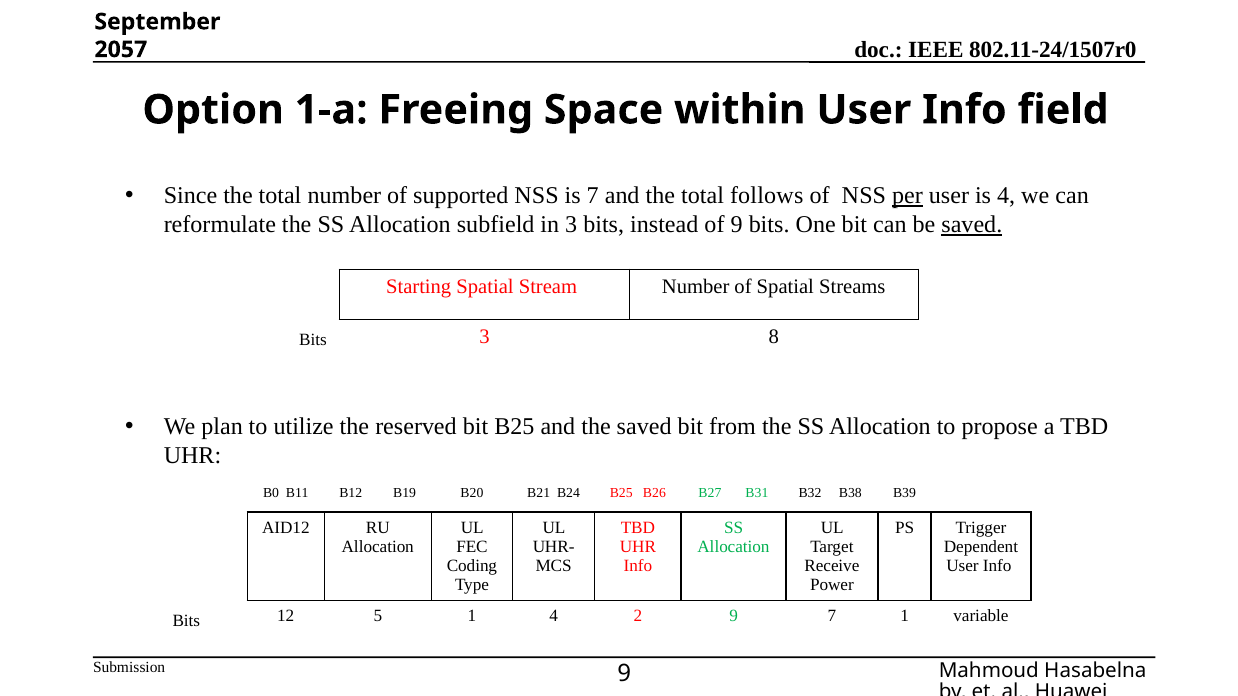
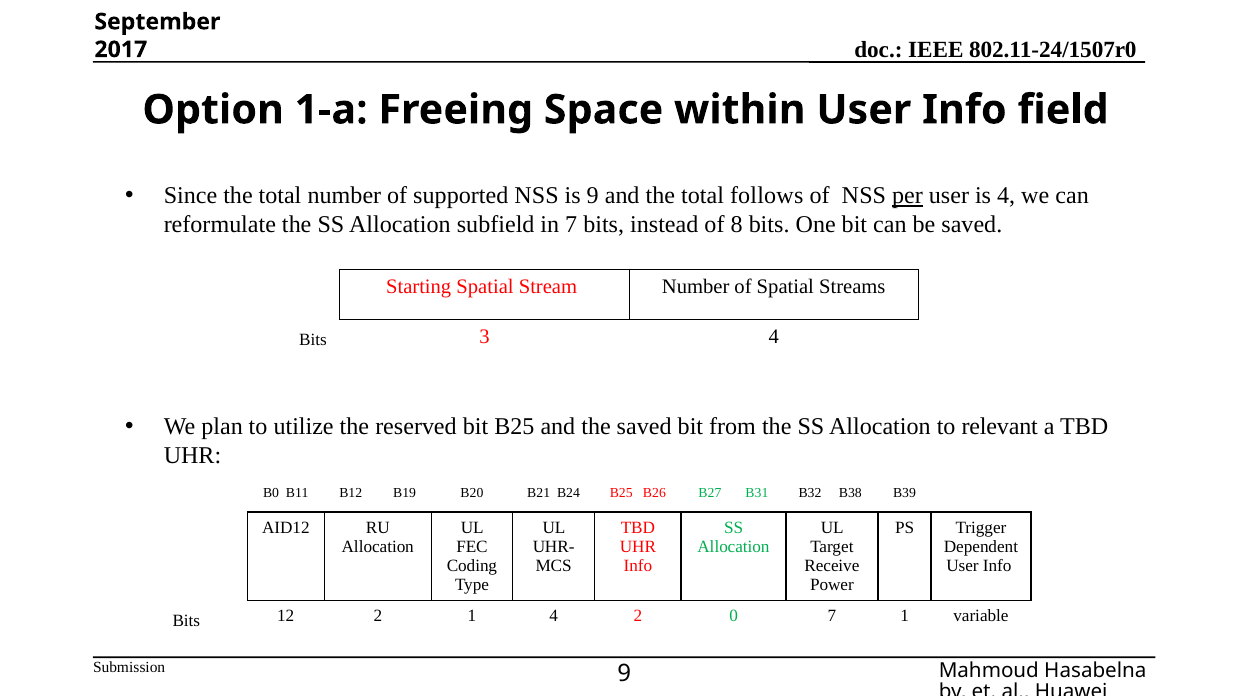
2057: 2057 -> 2017
is 7: 7 -> 9
in 3: 3 -> 7
of 9: 9 -> 8
saved at (972, 225) underline: present -> none
3 8: 8 -> 4
propose: propose -> relevant
12 5: 5 -> 2
2 9: 9 -> 0
